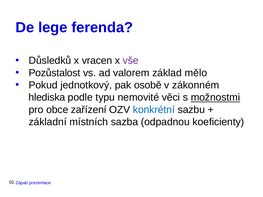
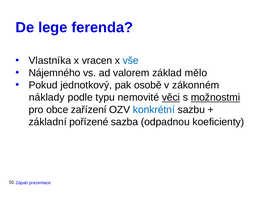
Důsledků: Důsledků -> Vlastníka
vše colour: purple -> blue
Pozůstalost: Pozůstalost -> Nájemného
hlediska: hlediska -> náklady
věci underline: none -> present
místních: místních -> pořízené
